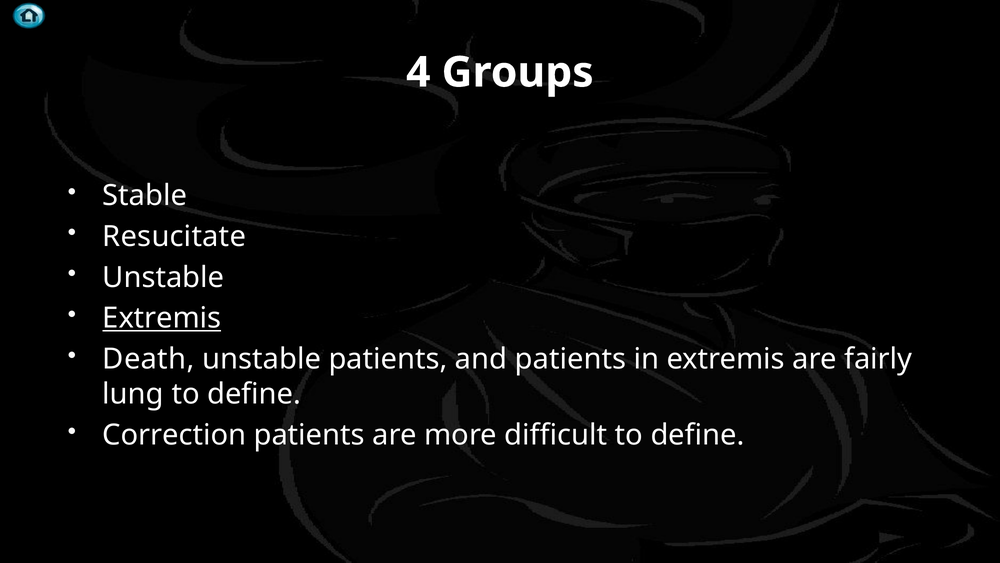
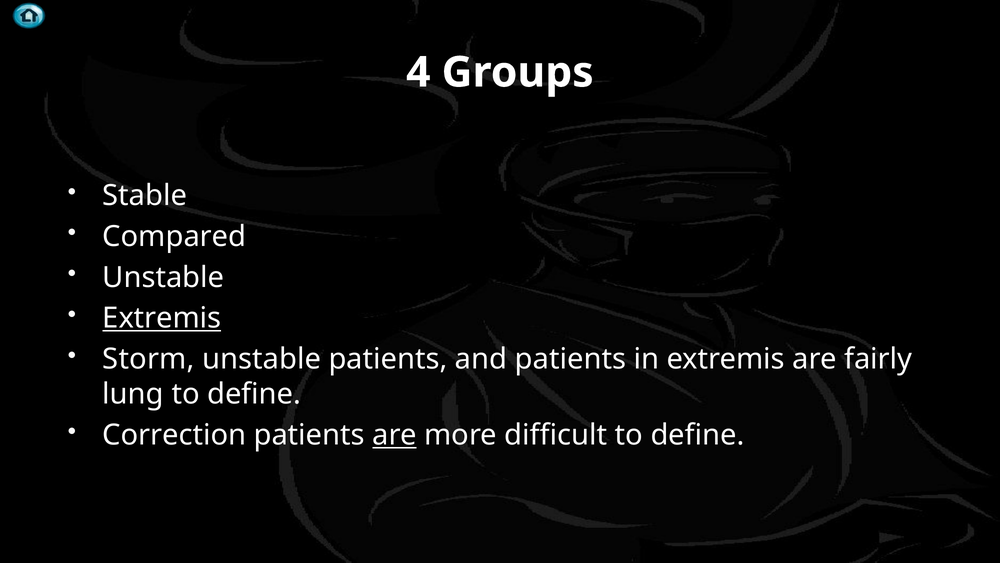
Resucitate: Resucitate -> Compared
Death: Death -> Storm
are at (395, 435) underline: none -> present
